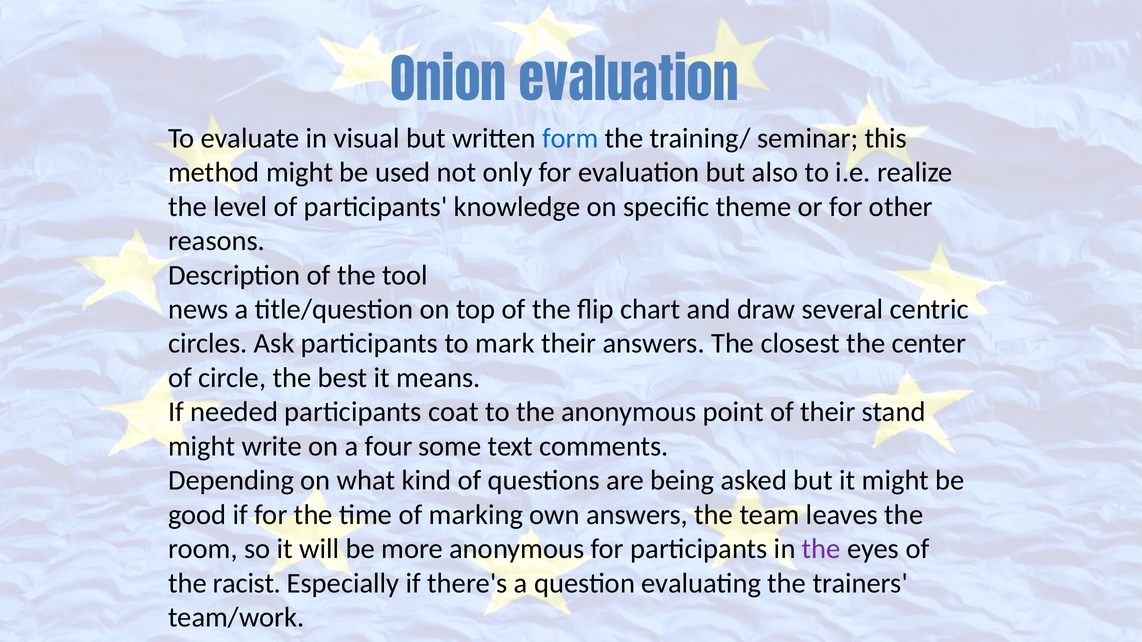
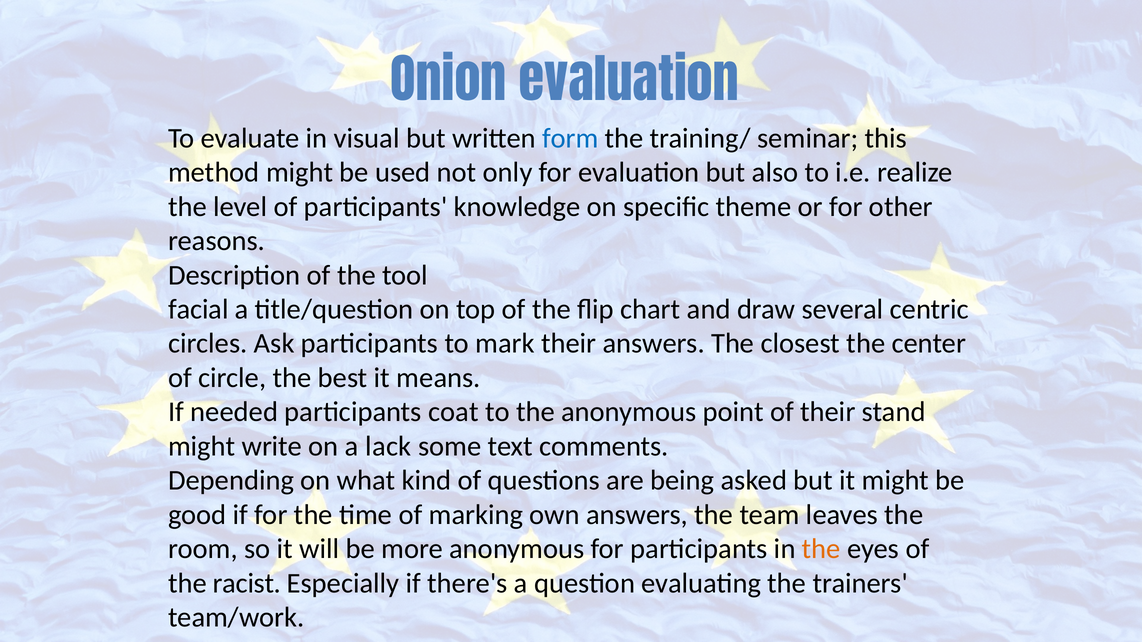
news: news -> facial
four: four -> lack
the at (821, 549) colour: purple -> orange
